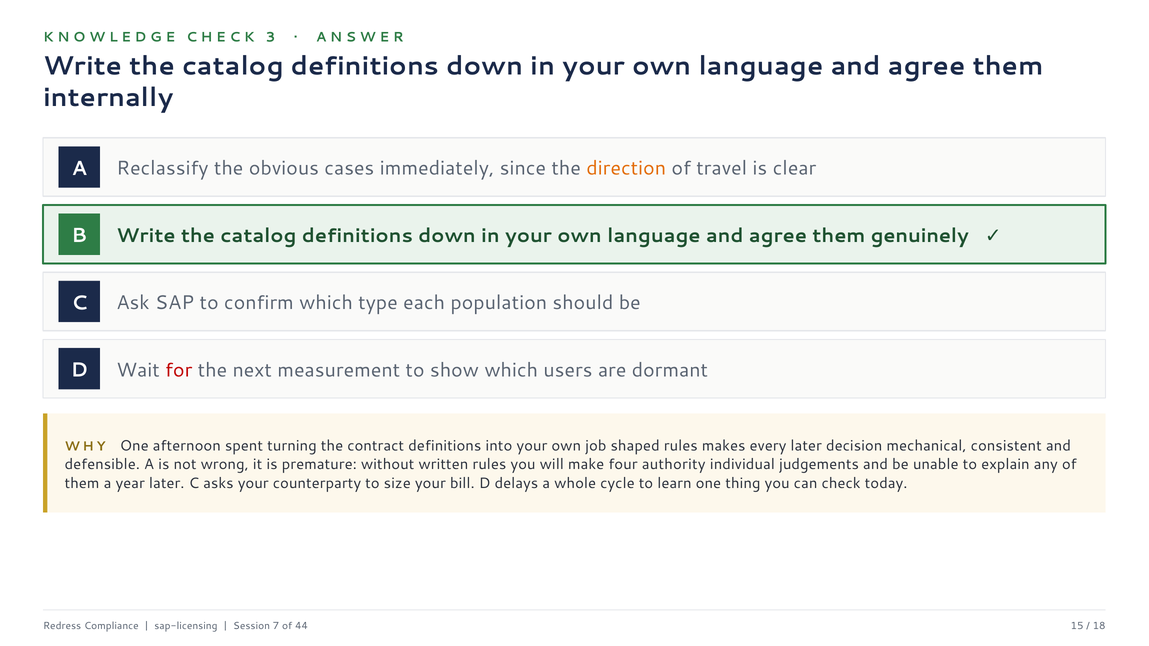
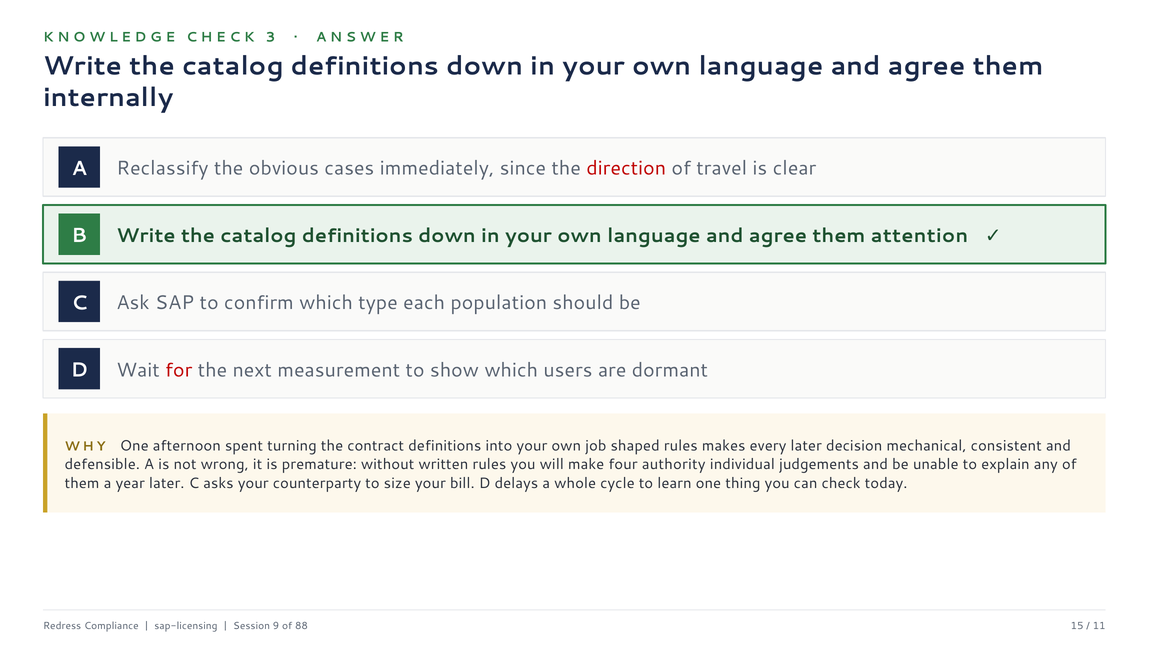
direction colour: orange -> red
genuinely: genuinely -> attention
7: 7 -> 9
44: 44 -> 88
18: 18 -> 11
